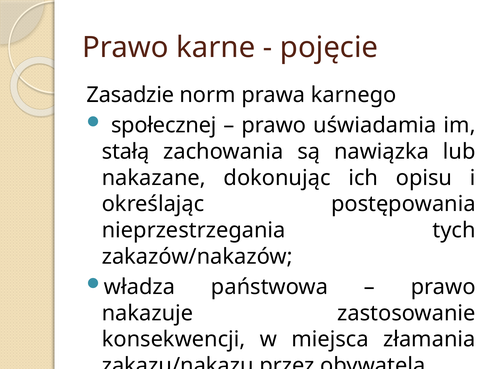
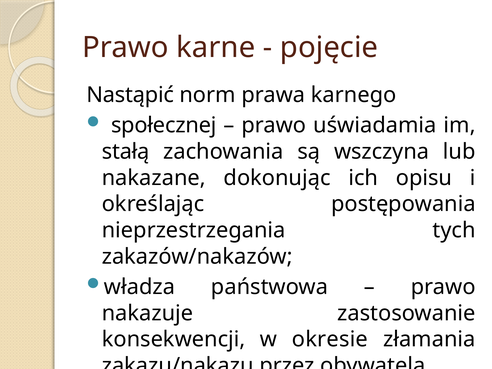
Zasadzie: Zasadzie -> Nastąpić
nawiązka: nawiązka -> wszczyna
miejsca: miejsca -> okresie
